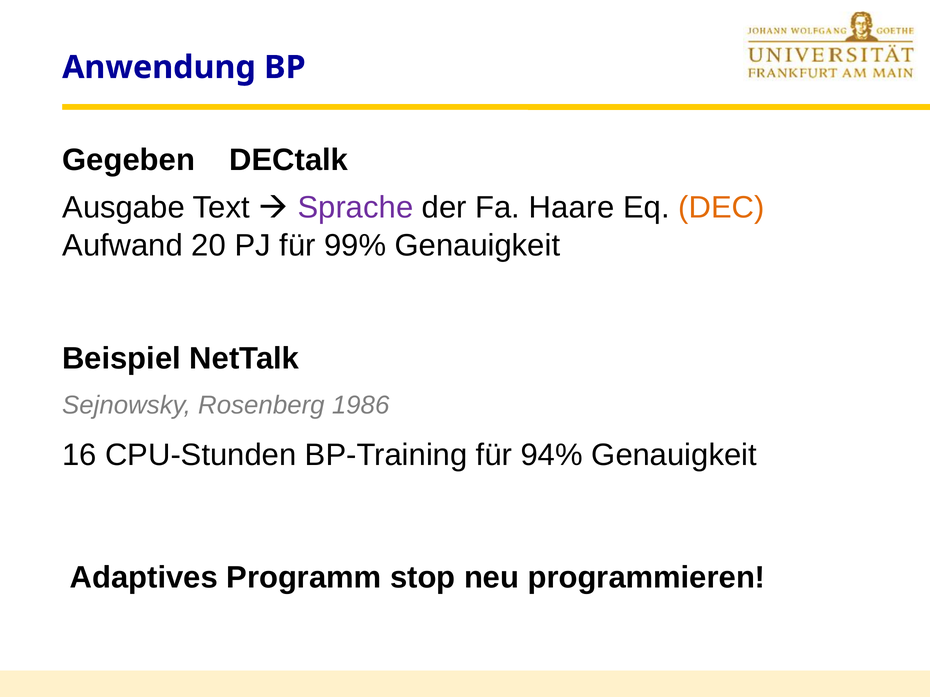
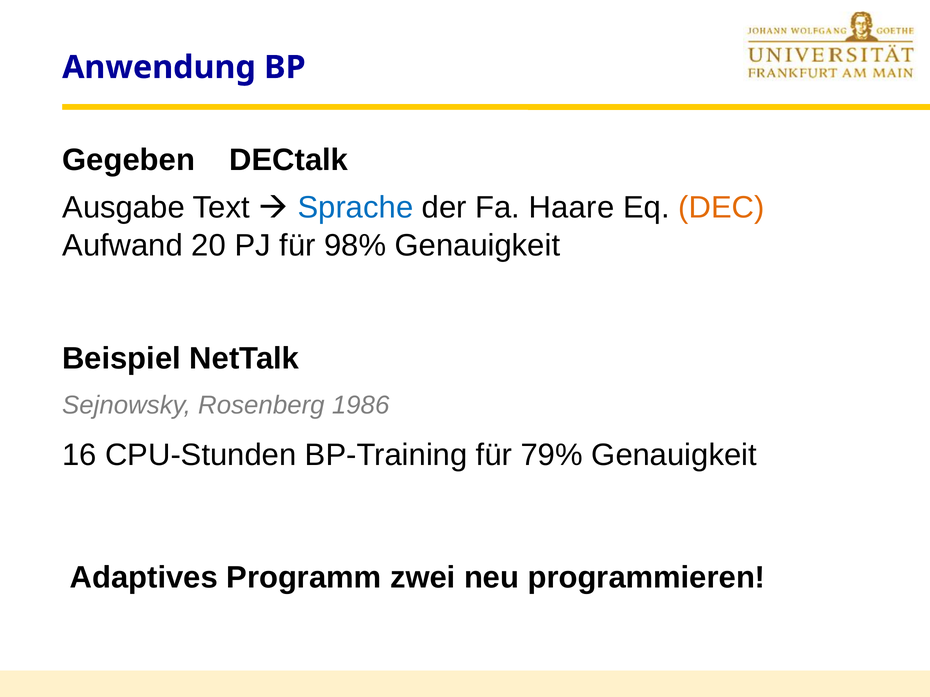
Sprache colour: purple -> blue
99%: 99% -> 98%
94%: 94% -> 79%
stop: stop -> zwei
